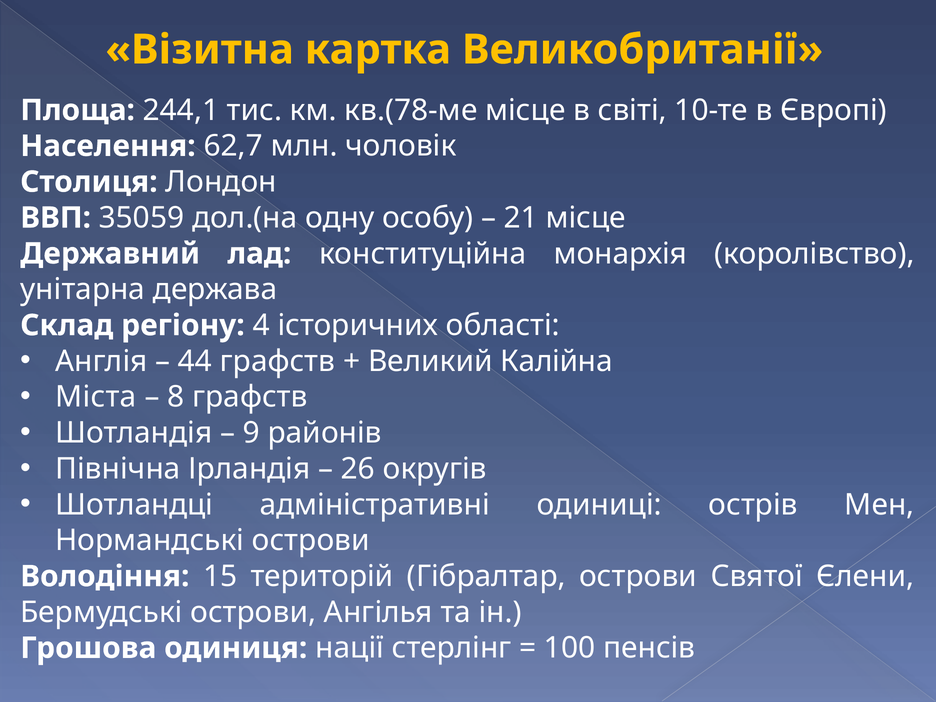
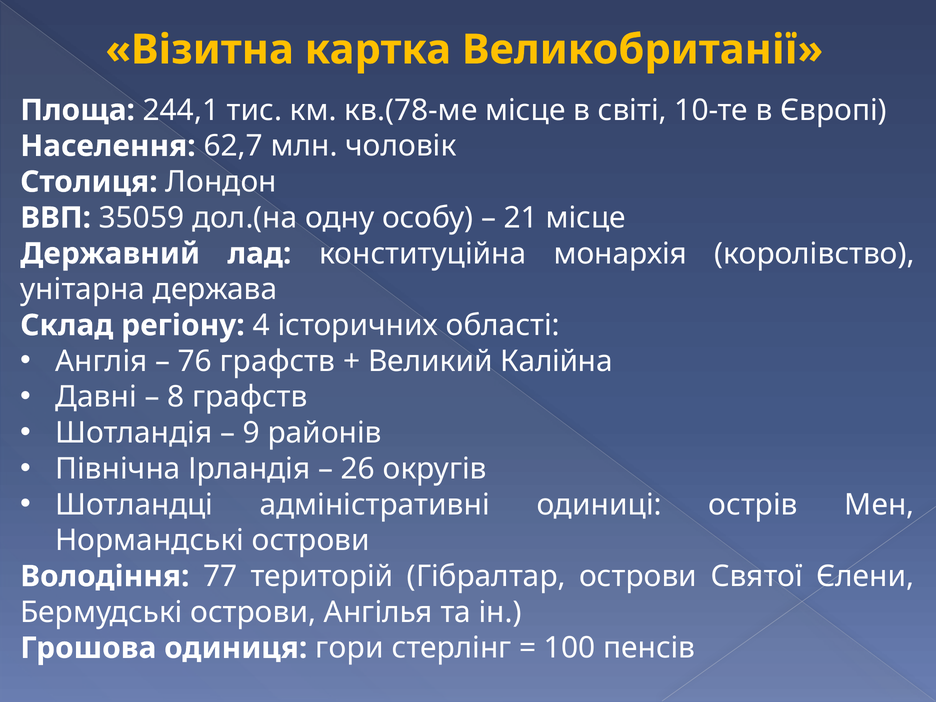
44: 44 -> 76
Міста: Міста -> Давні
15: 15 -> 77
нації: нації -> гори
